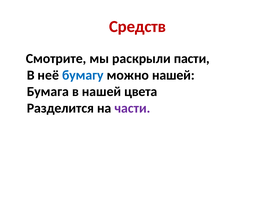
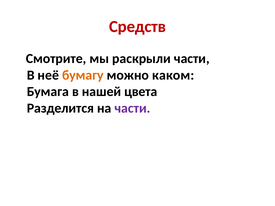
раскрыли пасти: пасти -> части
бумагу colour: blue -> orange
можно нашей: нашей -> каком
